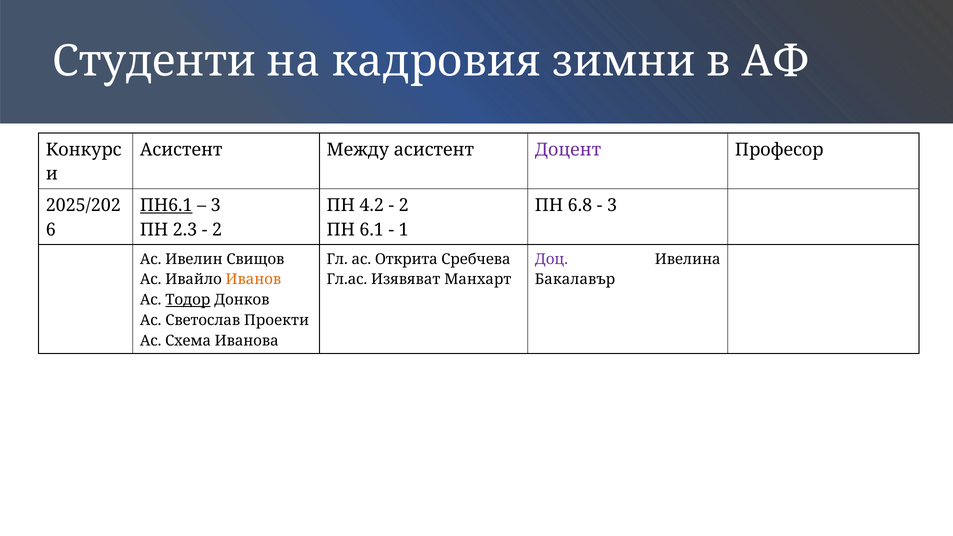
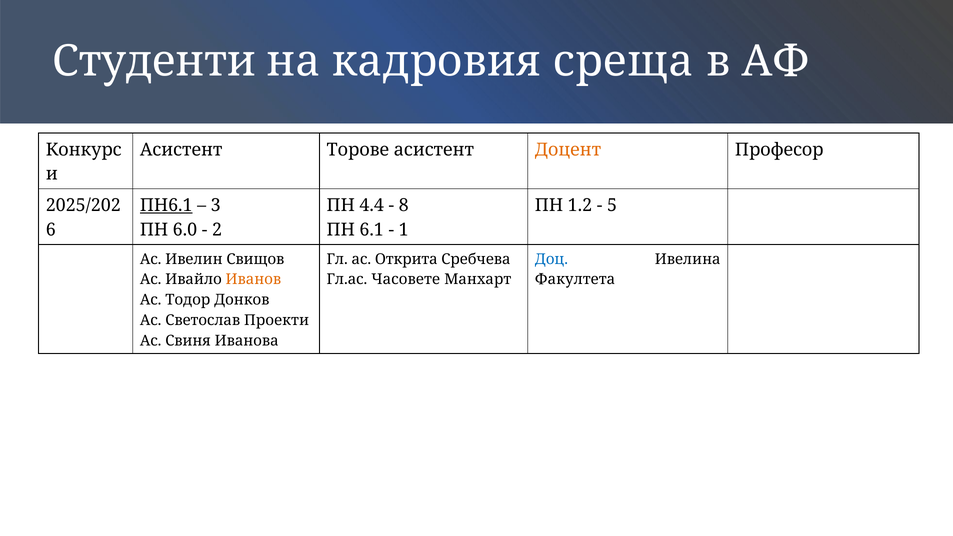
зимни: зимни -> среща
Между: Между -> Торове
Доцент colour: purple -> orange
4.2: 4.2 -> 4.4
2 at (404, 206): 2 -> 8
6.8: 6.8 -> 1.2
3 at (612, 206): 3 -> 5
2.3: 2.3 -> 6.0
Доц colour: purple -> blue
Изявяват: Изявяват -> Часовете
Бакалавър: Бакалавър -> Факултета
Тодор underline: present -> none
Схема: Схема -> Свиня
